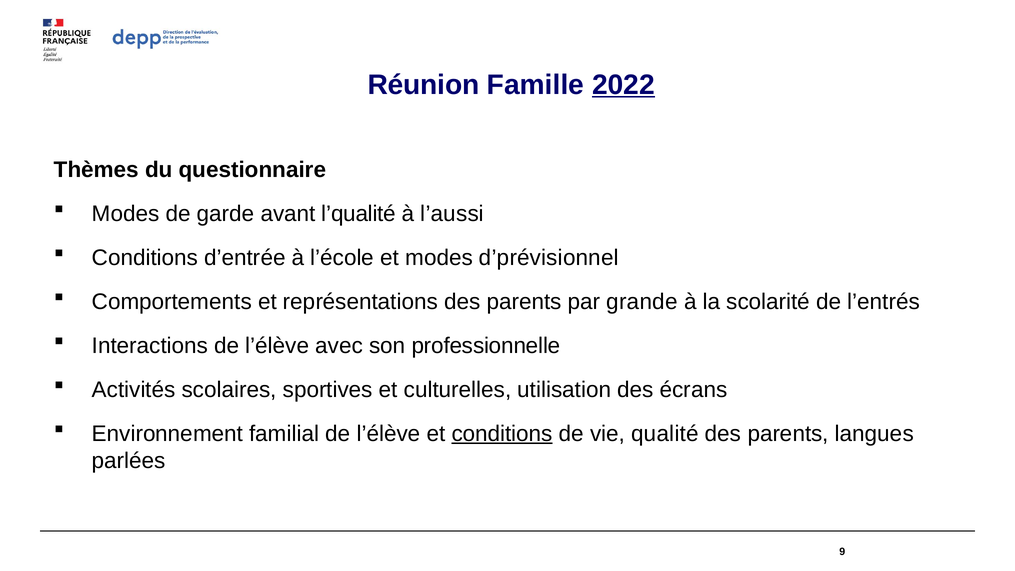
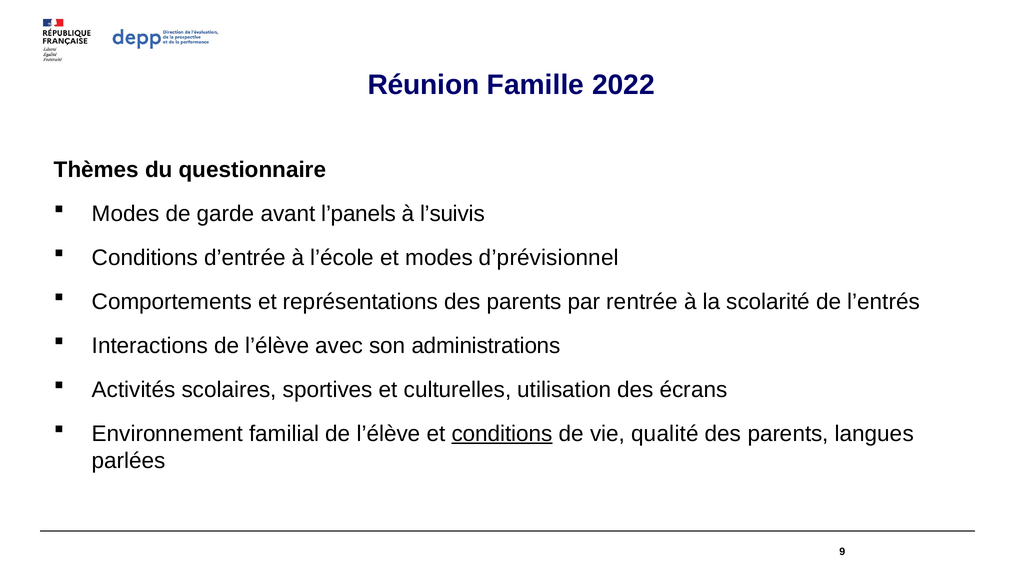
2022 underline: present -> none
l’qualité: l’qualité -> l’panels
l’aussi: l’aussi -> l’suivis
grande: grande -> rentrée
professionnelle: professionnelle -> administrations
